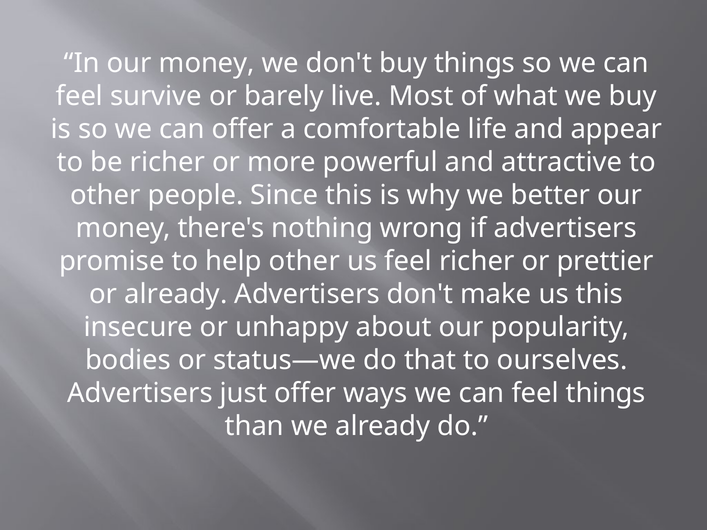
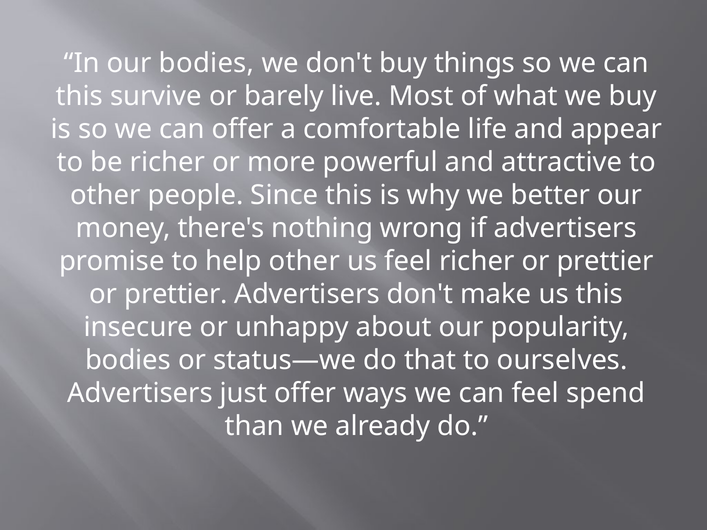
In our money: money -> bodies
feel at (79, 96): feel -> this
already at (176, 294): already -> prettier
feel things: things -> spend
